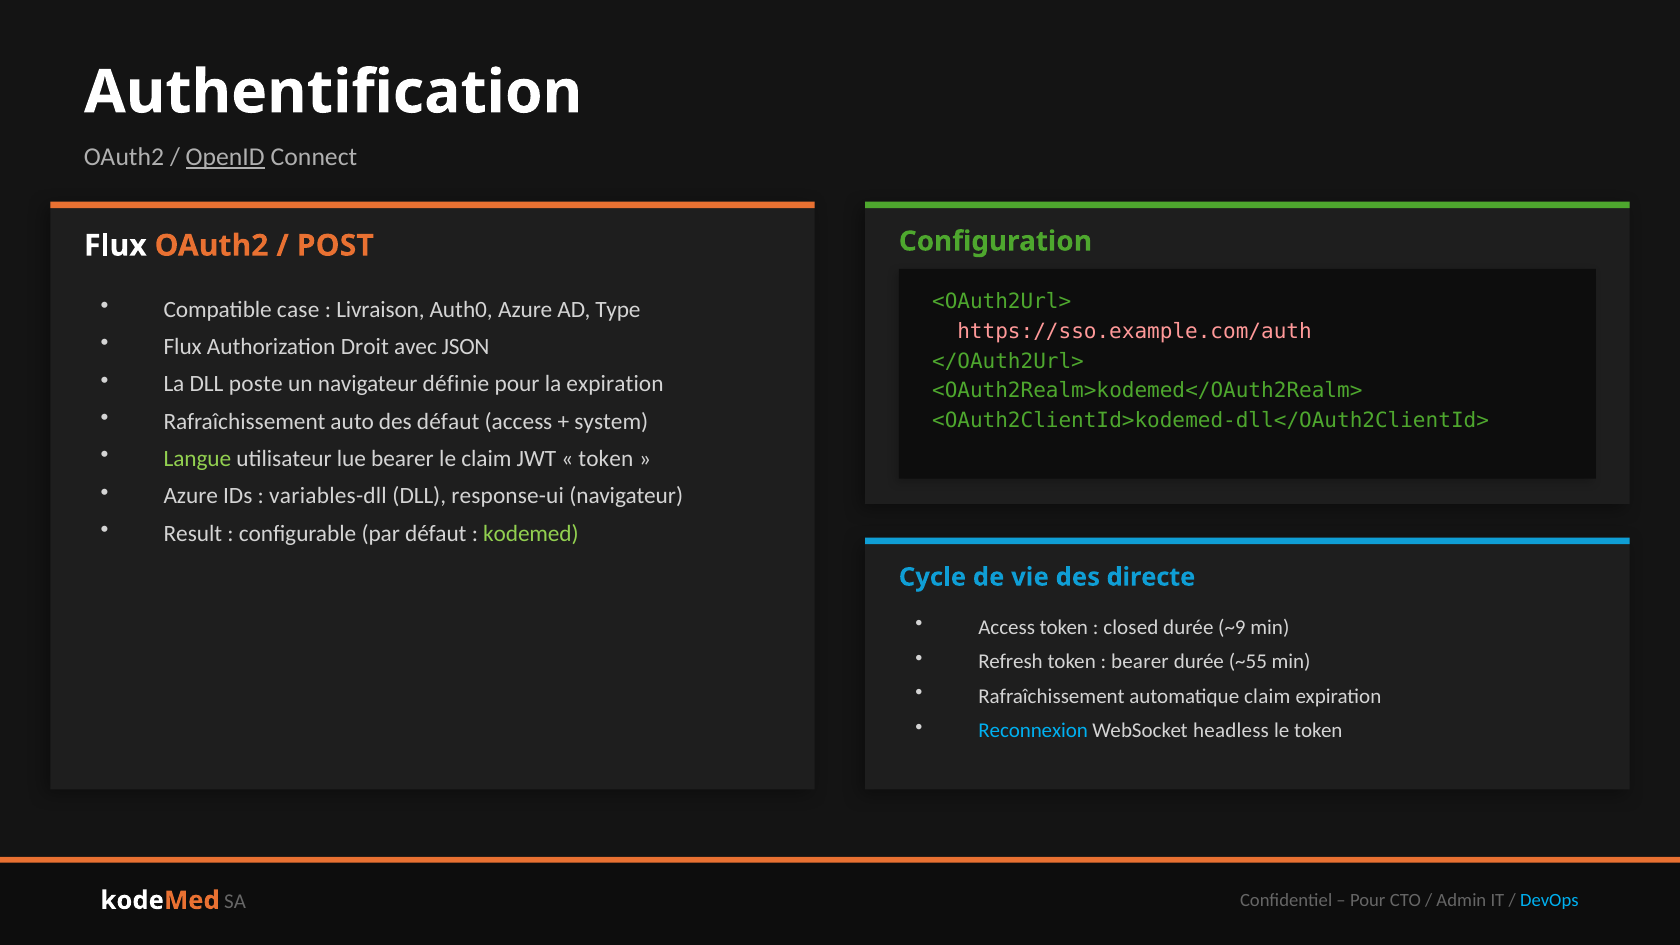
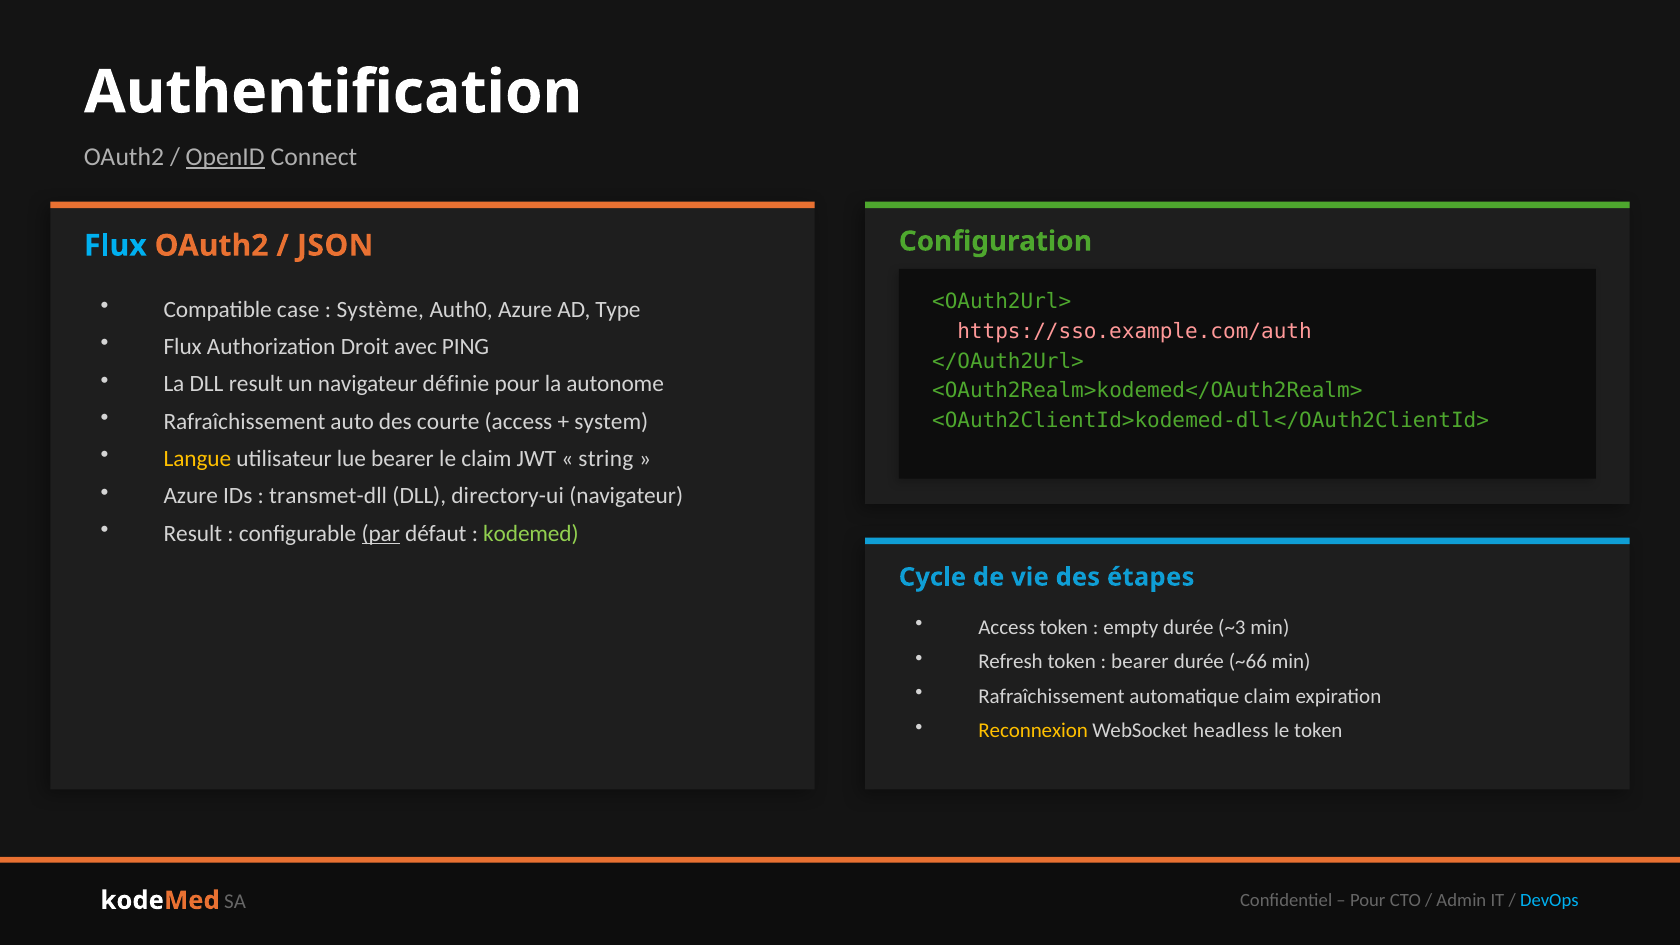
Flux at (115, 246) colour: white -> light blue
POST: POST -> JSON
Livraison: Livraison -> Système
JSON: JSON -> PING
DLL poste: poste -> result
la expiration: expiration -> autonome
des défaut: défaut -> courte
Langue colour: light green -> yellow
token at (606, 459): token -> string
variables-dll: variables-dll -> transmet-dll
response-ui: response-ui -> directory-ui
par underline: none -> present
directe: directe -> étapes
closed: closed -> empty
~9: ~9 -> ~3
~55: ~55 -> ~66
Reconnexion colour: light blue -> yellow
